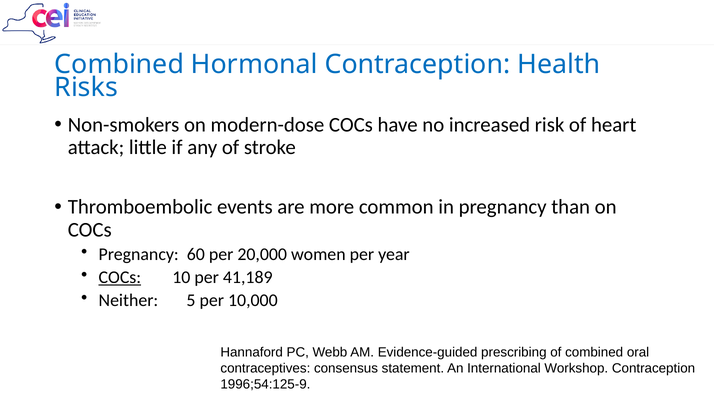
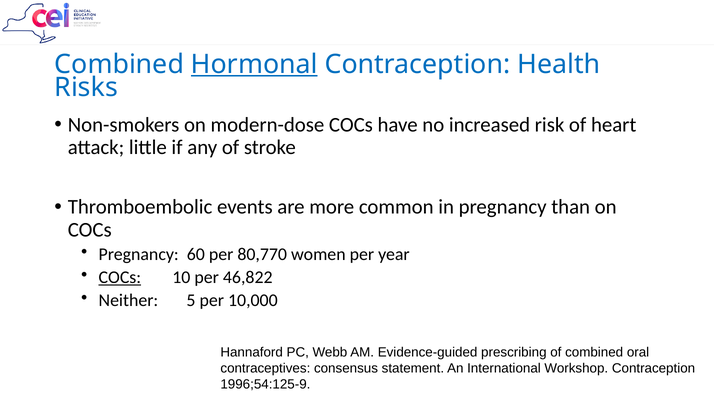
Hormonal underline: none -> present
20,000: 20,000 -> 80,770
41,189: 41,189 -> 46,822
